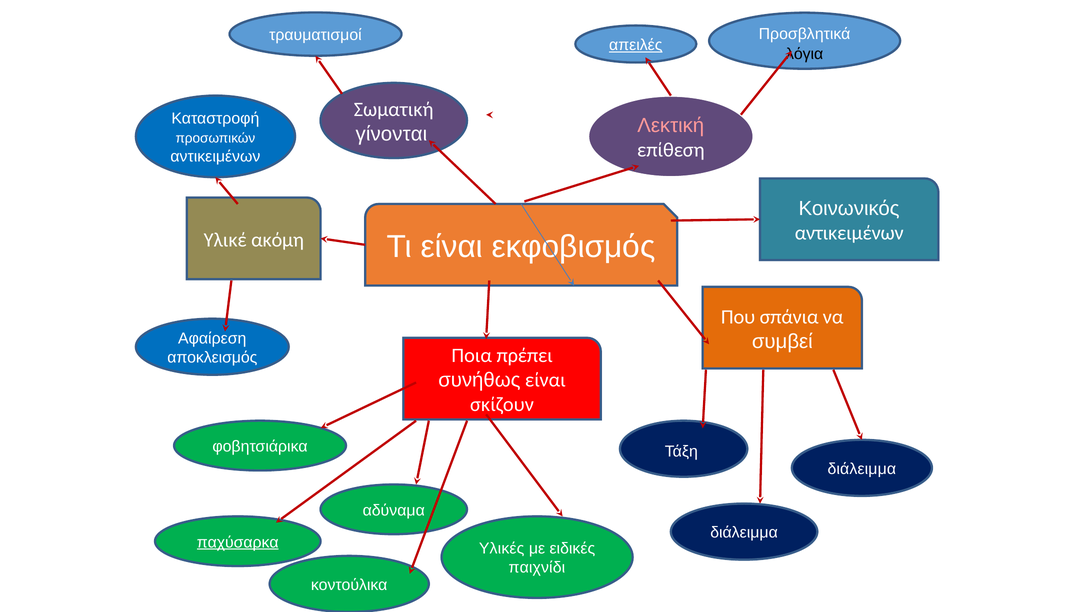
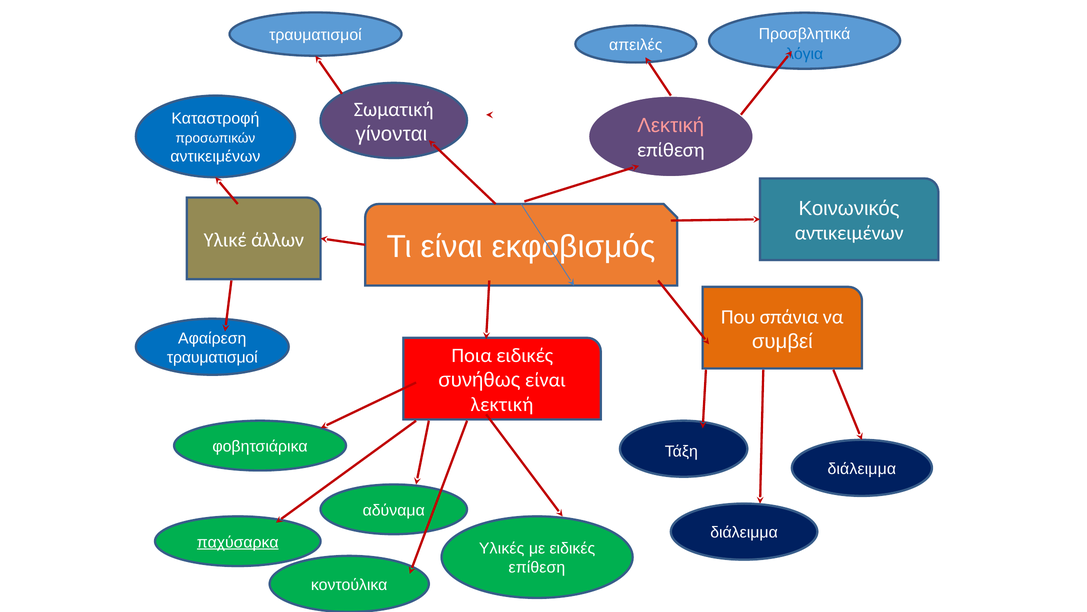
απειλές underline: present -> none
λόγια colour: black -> blue
ακόμη: ακόμη -> άλλων
Ποια πρέπει: πρέπει -> ειδικές
αποκλεισμός at (212, 357): αποκλεισμός -> τραυματισμοί
σκίζουν at (502, 404): σκίζουν -> λεκτική
παιχνίδι at (537, 567): παιχνίδι -> επίθεση
